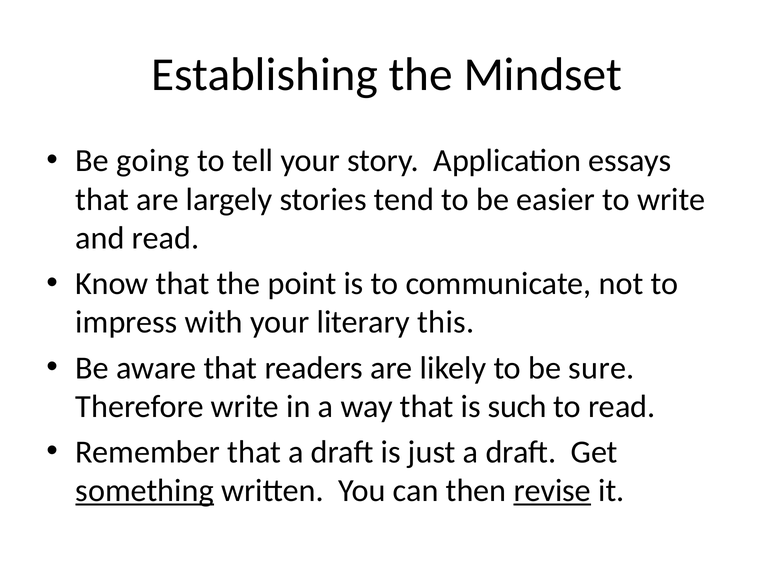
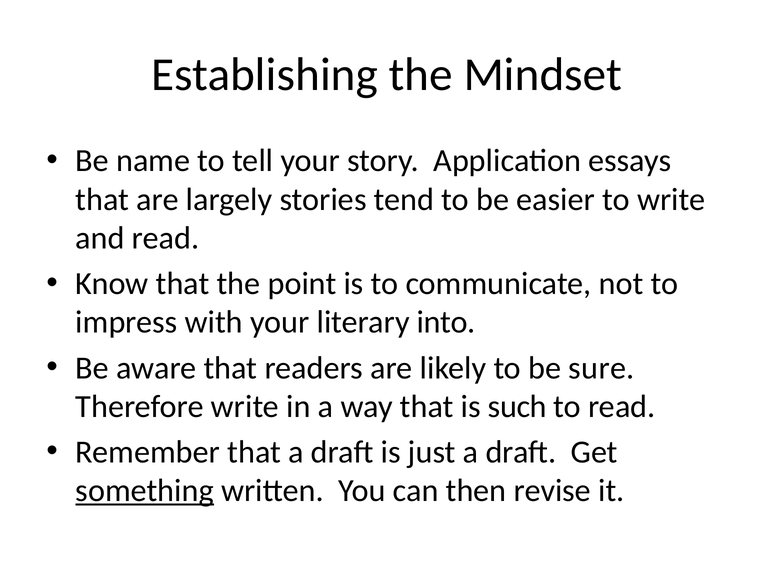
going: going -> name
this: this -> into
revise underline: present -> none
